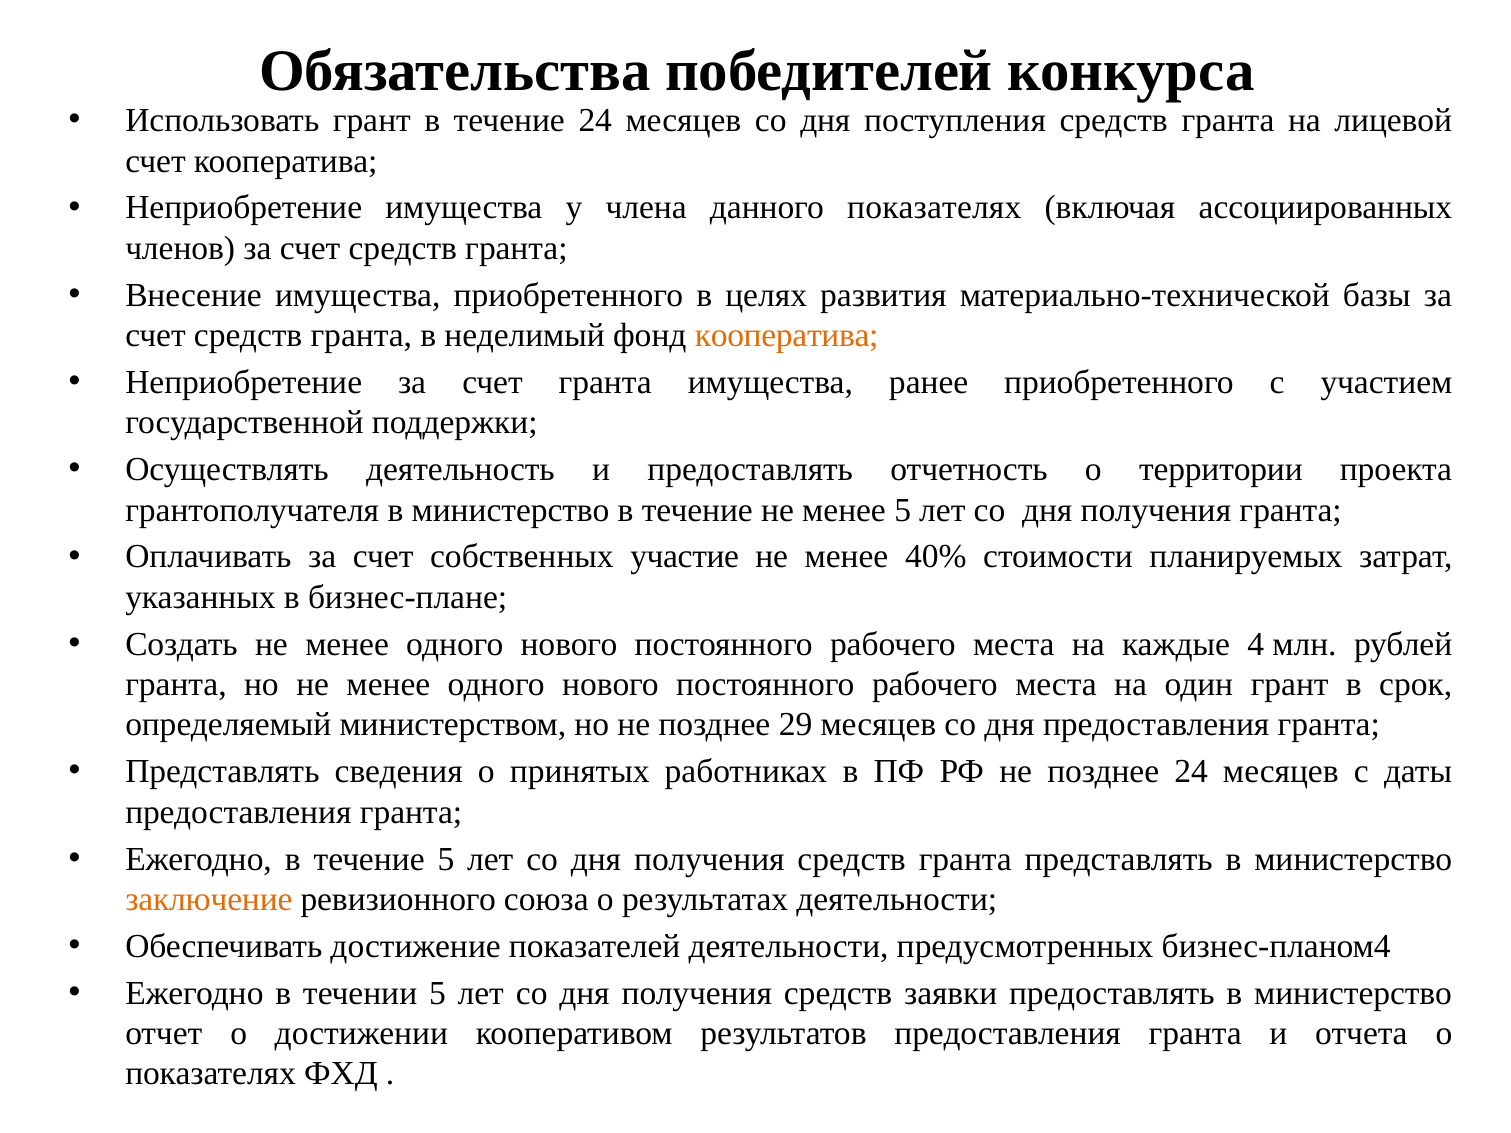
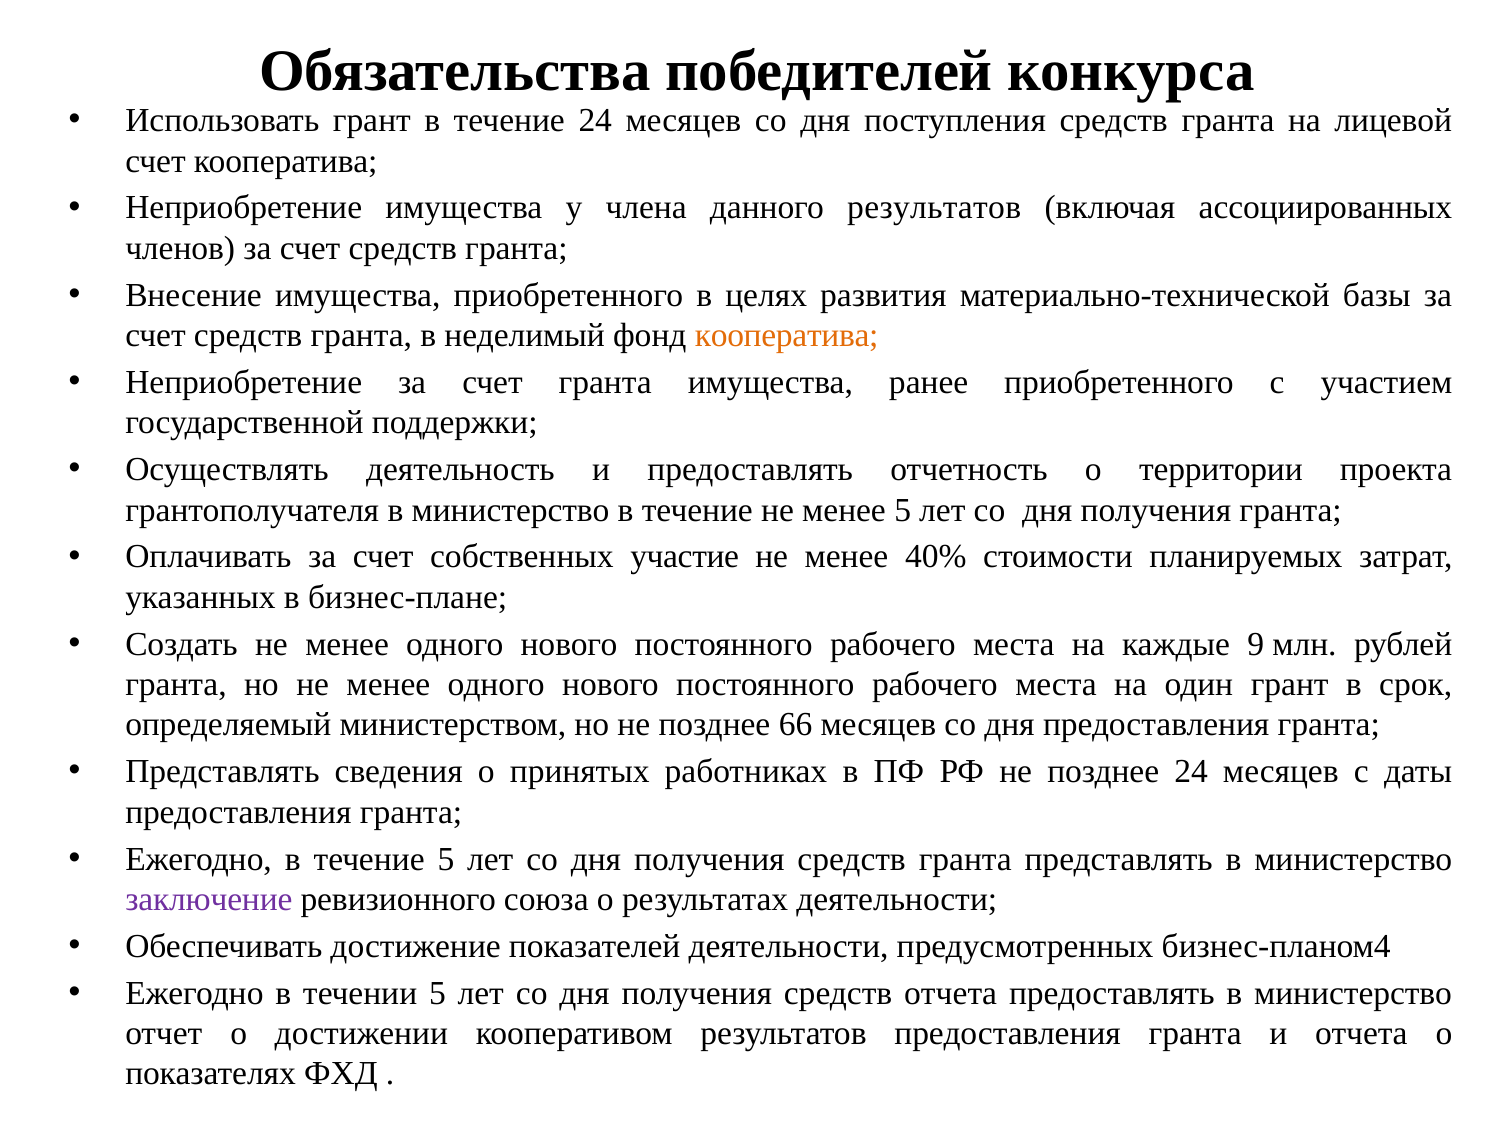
данного показателях: показателях -> результатов
4: 4 -> 9
29: 29 -> 66
заключение colour: orange -> purple
средств заявки: заявки -> отчета
